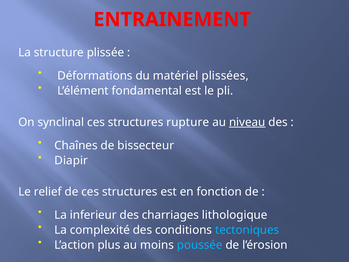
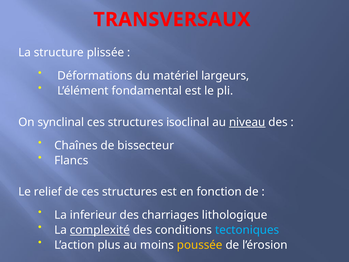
ENTRAINEMENT: ENTRAINEMENT -> TRANSVERSAUX
plissées: plissées -> largeurs
rupture: rupture -> isoclinal
Diapir: Diapir -> Flancs
complexité underline: none -> present
poussée colour: light blue -> yellow
